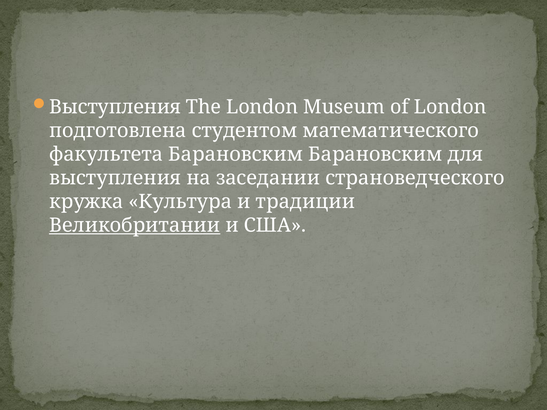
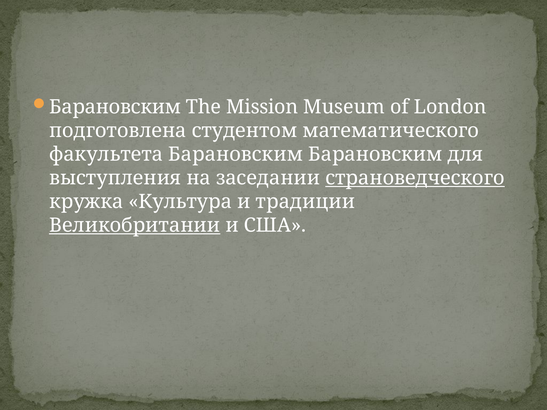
Выступления at (115, 107): Выступления -> Барановским
The London: London -> Mission
страноведческого underline: none -> present
